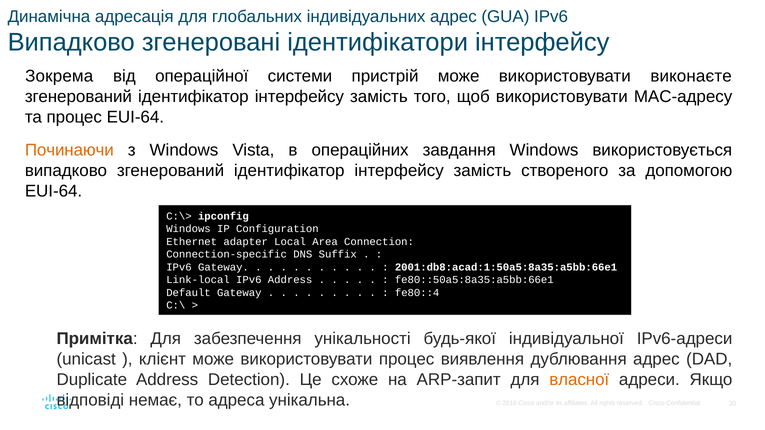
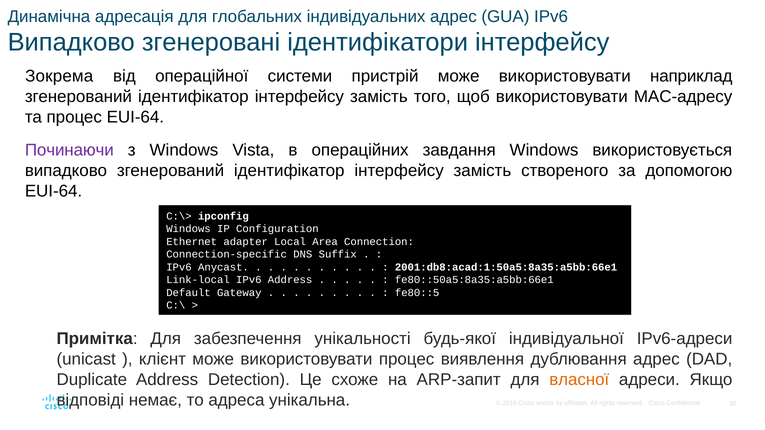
виконаєте: виконаєте -> наприклад
Починаючи colour: orange -> purple
IPv6 Gateway: Gateway -> Anycast
fe80::4: fe80::4 -> fe80::5
